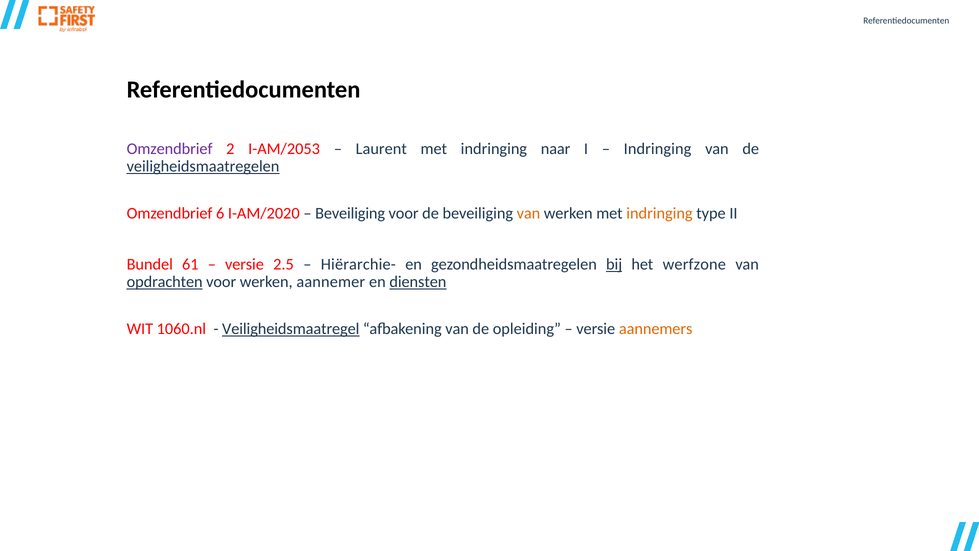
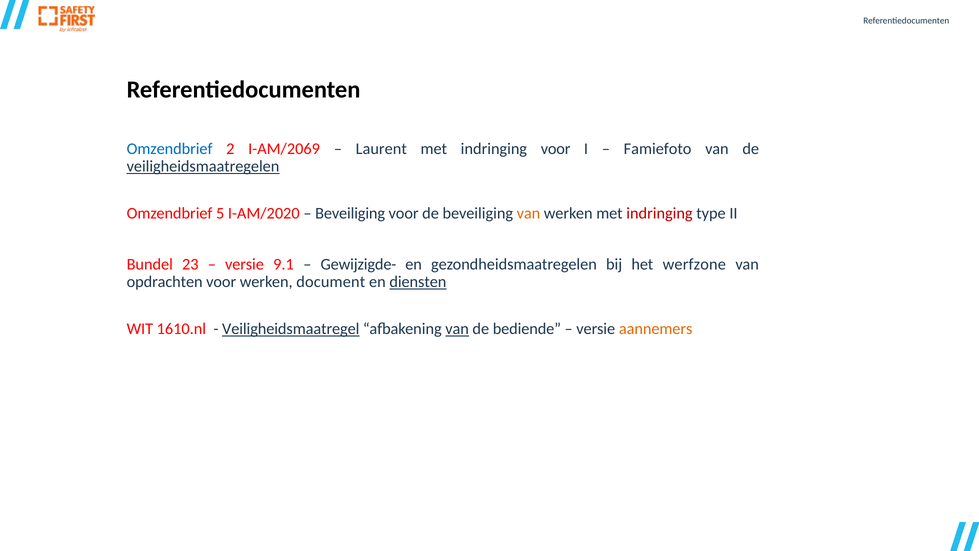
Omzendbrief at (170, 149) colour: purple -> blue
I-AM/2053: I-AM/2053 -> I-AM/2069
indringing naar: naar -> voor
Indringing at (658, 149): Indringing -> Famiefoto
6: 6 -> 5
indringing at (659, 213) colour: orange -> red
61: 61 -> 23
2.5: 2.5 -> 9.1
Hiërarchie-: Hiërarchie- -> Gewijzigde-
bij underline: present -> none
opdrachten underline: present -> none
aannemer: aannemer -> document
1060.nl: 1060.nl -> 1610.nl
van at (457, 329) underline: none -> present
opleiding: opleiding -> bediende
